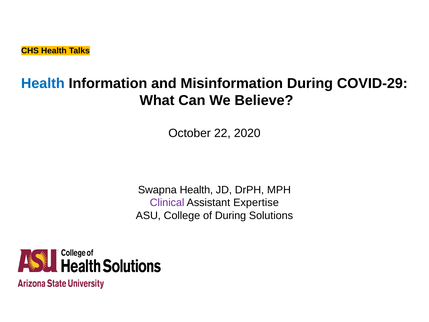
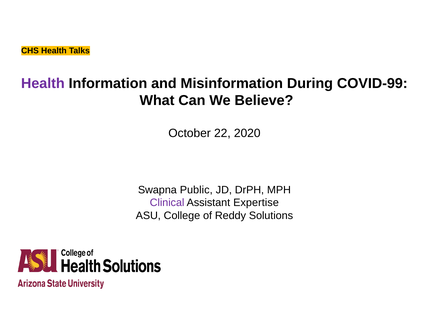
Health at (43, 83) colour: blue -> purple
COVID-29: COVID-29 -> COVID-99
Swapna Health: Health -> Public
of During: During -> Reddy
